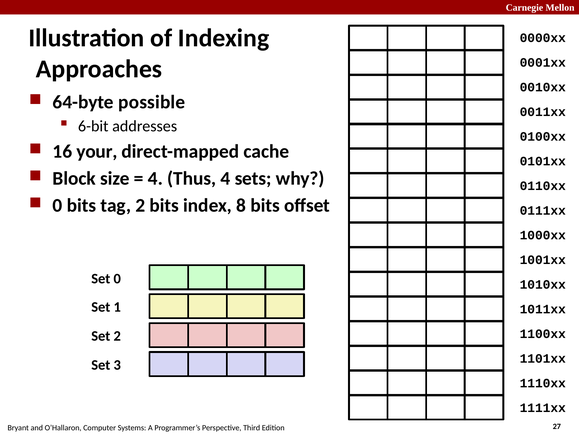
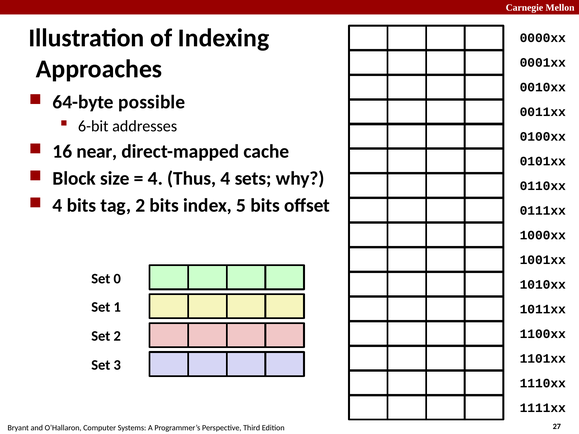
your: your -> near
0 at (58, 206): 0 -> 4
8: 8 -> 5
